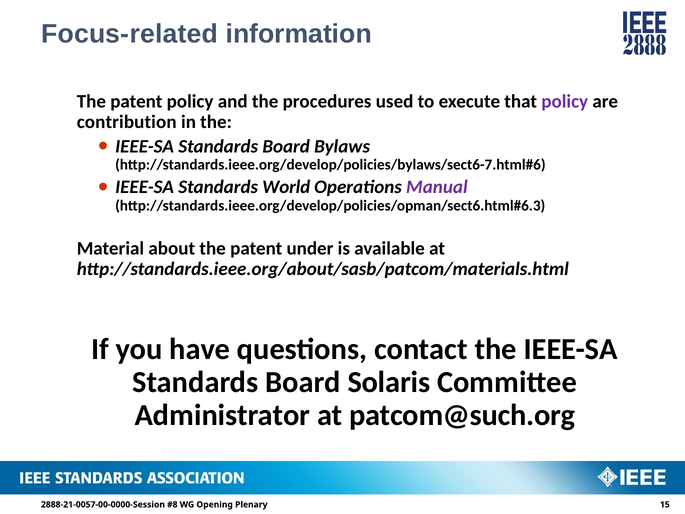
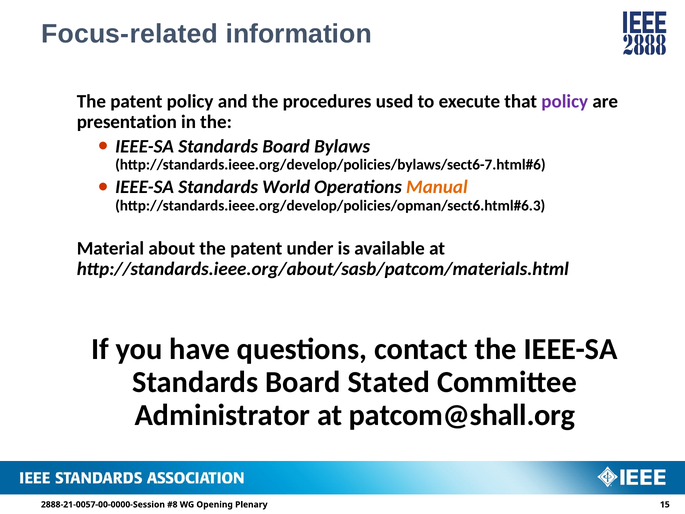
contribution: contribution -> presentation
Manual colour: purple -> orange
Solaris: Solaris -> Stated
patcom@such.org: patcom@such.org -> patcom@shall.org
